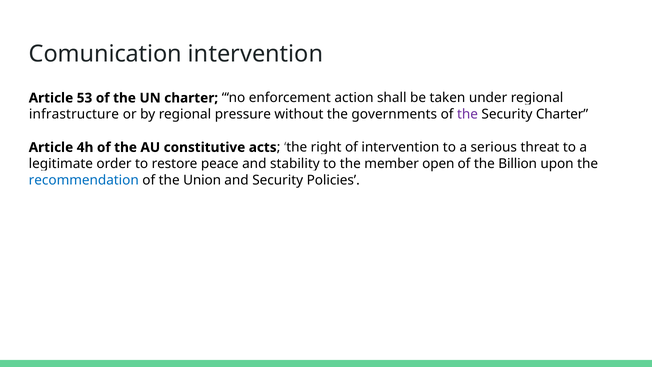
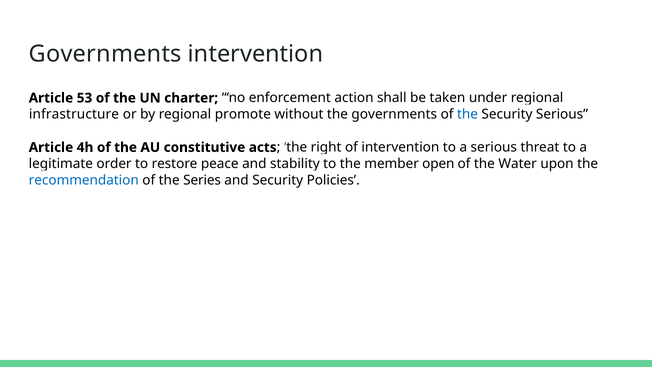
Comunication at (105, 54): Comunication -> Governments
pressure: pressure -> promote
the at (468, 114) colour: purple -> blue
Security Charter: Charter -> Serious
Billion: Billion -> Water
Union: Union -> Series
